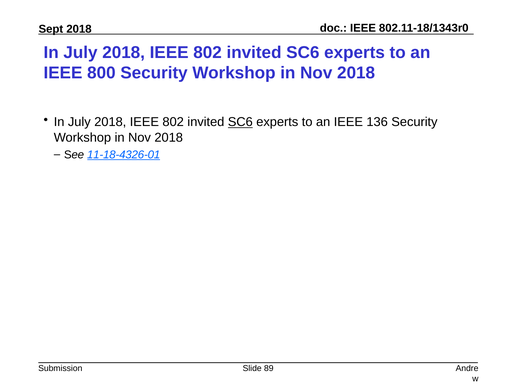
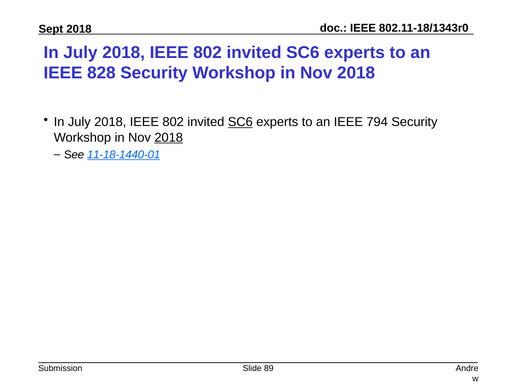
800: 800 -> 828
136: 136 -> 794
2018 at (169, 137) underline: none -> present
11-18-4326-01: 11-18-4326-01 -> 11-18-1440-01
